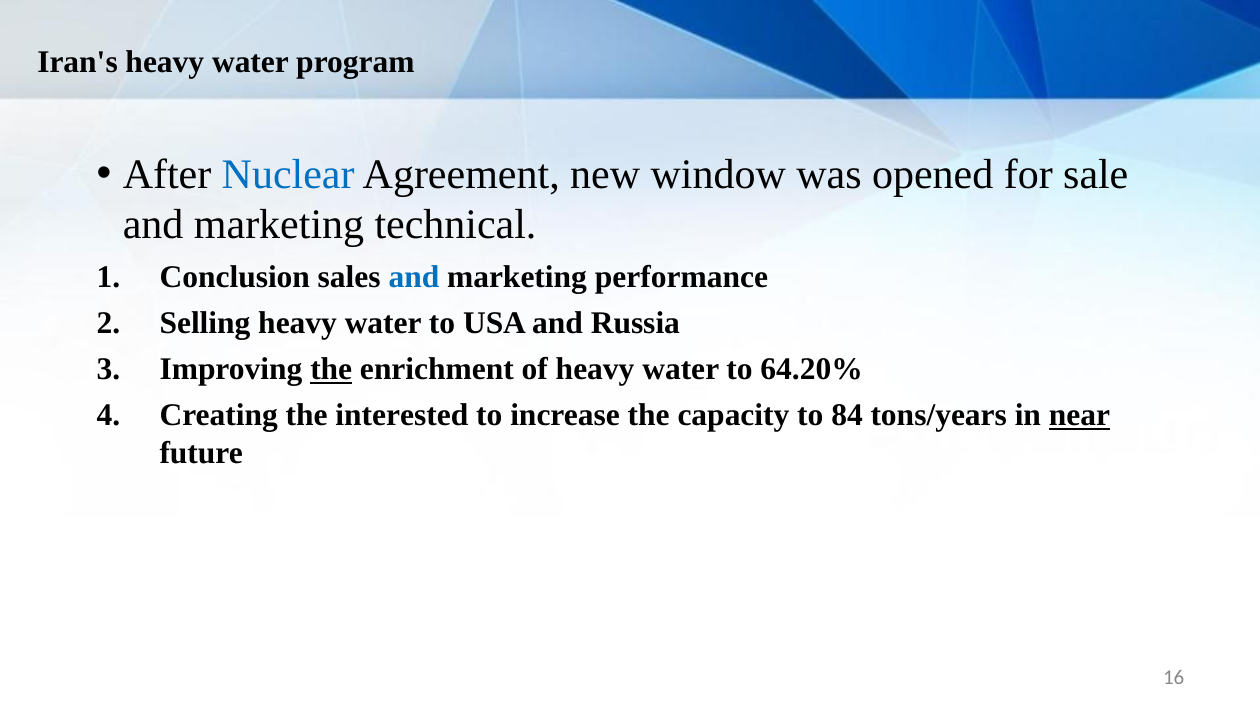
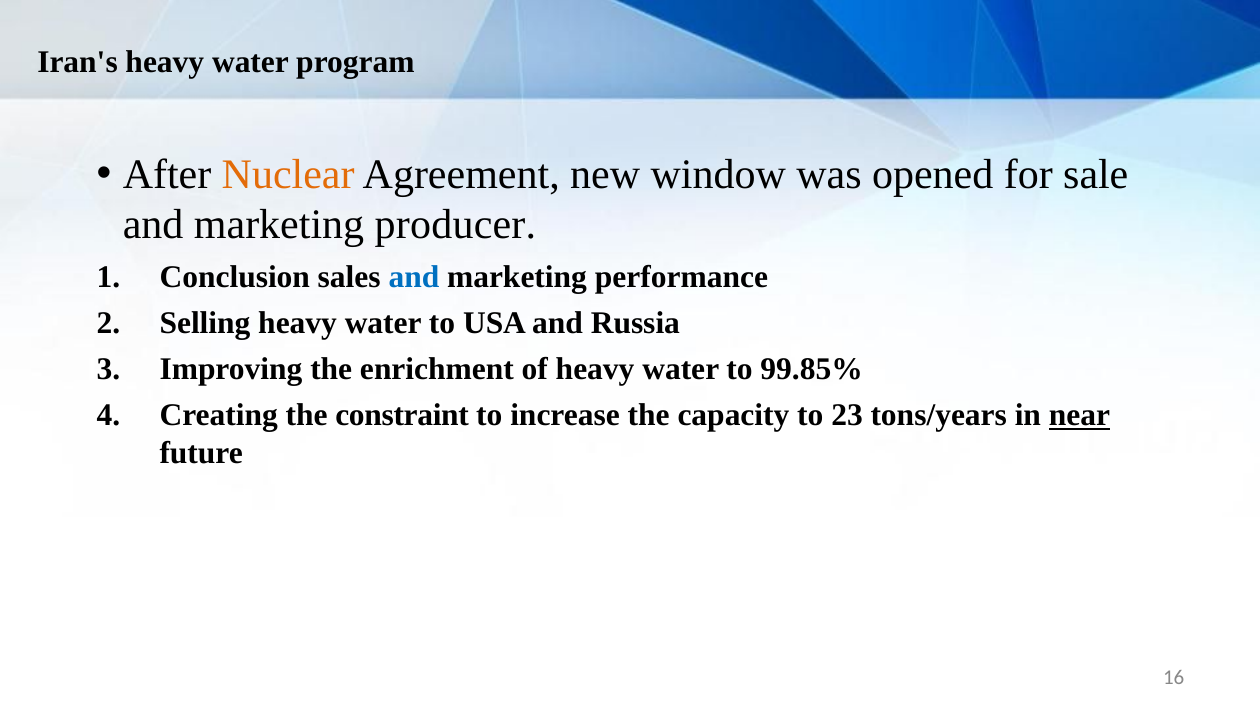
Nuclear colour: blue -> orange
technical: technical -> producer
the at (331, 369) underline: present -> none
64.20%: 64.20% -> 99.85%
interested: interested -> constraint
84: 84 -> 23
